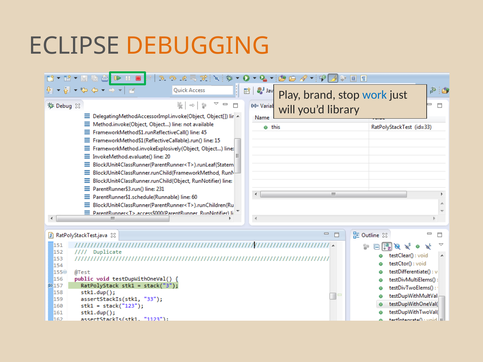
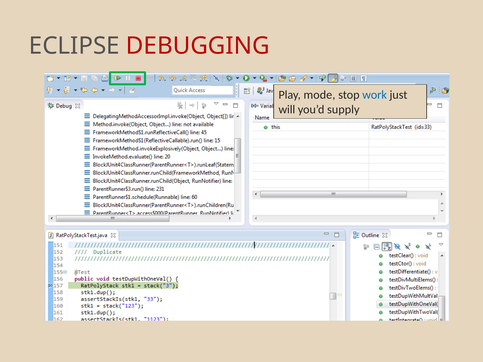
DEBUGGING colour: orange -> red
brand: brand -> mode
library: library -> supply
